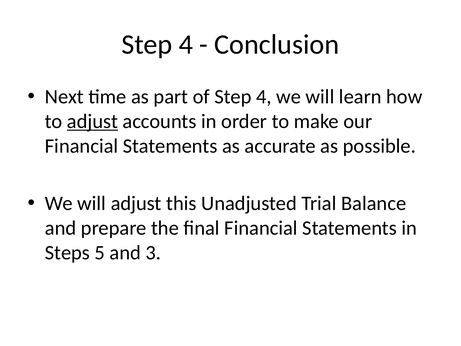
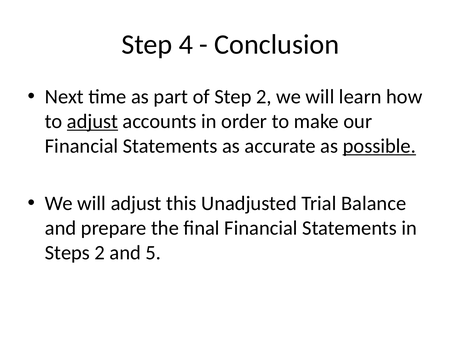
of Step 4: 4 -> 2
possible underline: none -> present
Steps 5: 5 -> 2
3: 3 -> 5
